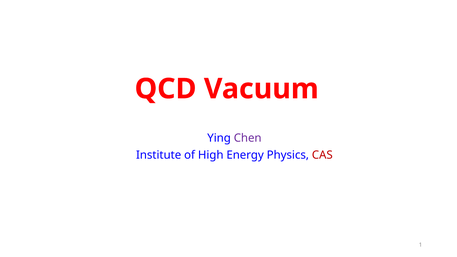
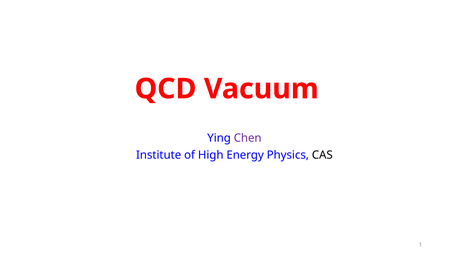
CAS colour: red -> black
